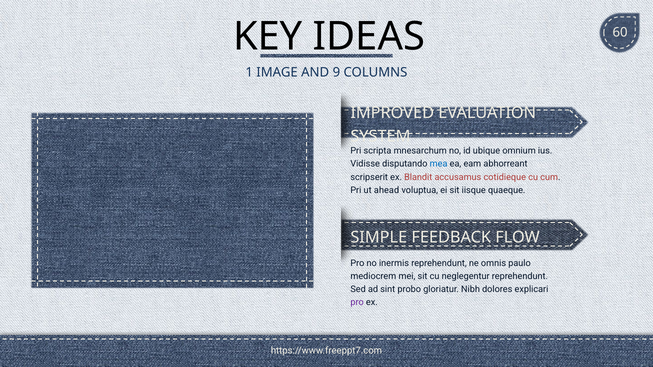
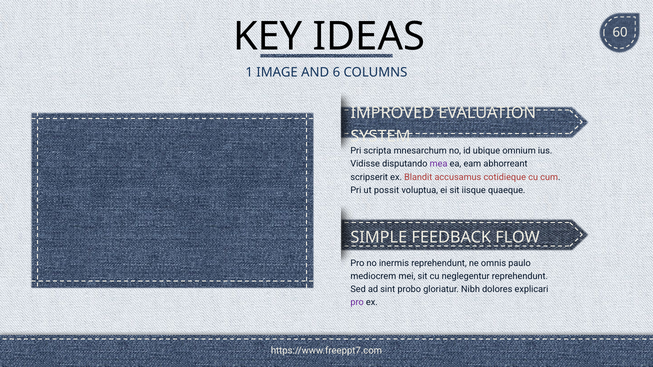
9: 9 -> 6
mea colour: blue -> purple
ahead: ahead -> possit
